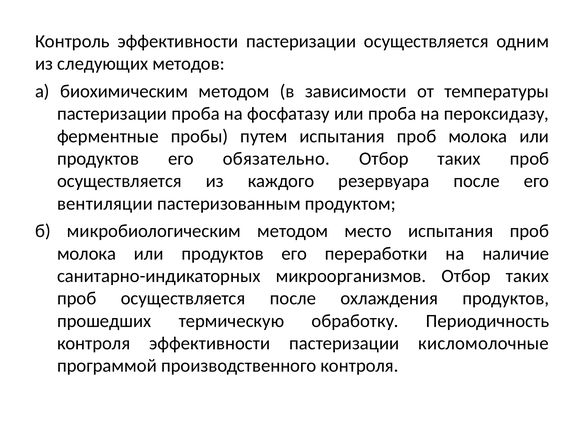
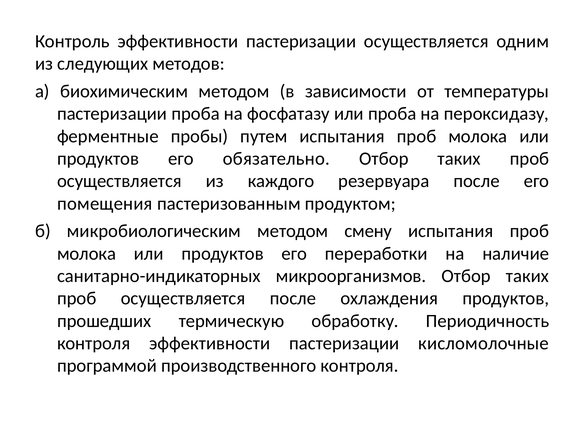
вентиляции: вентиляции -> помещения
место: место -> смену
